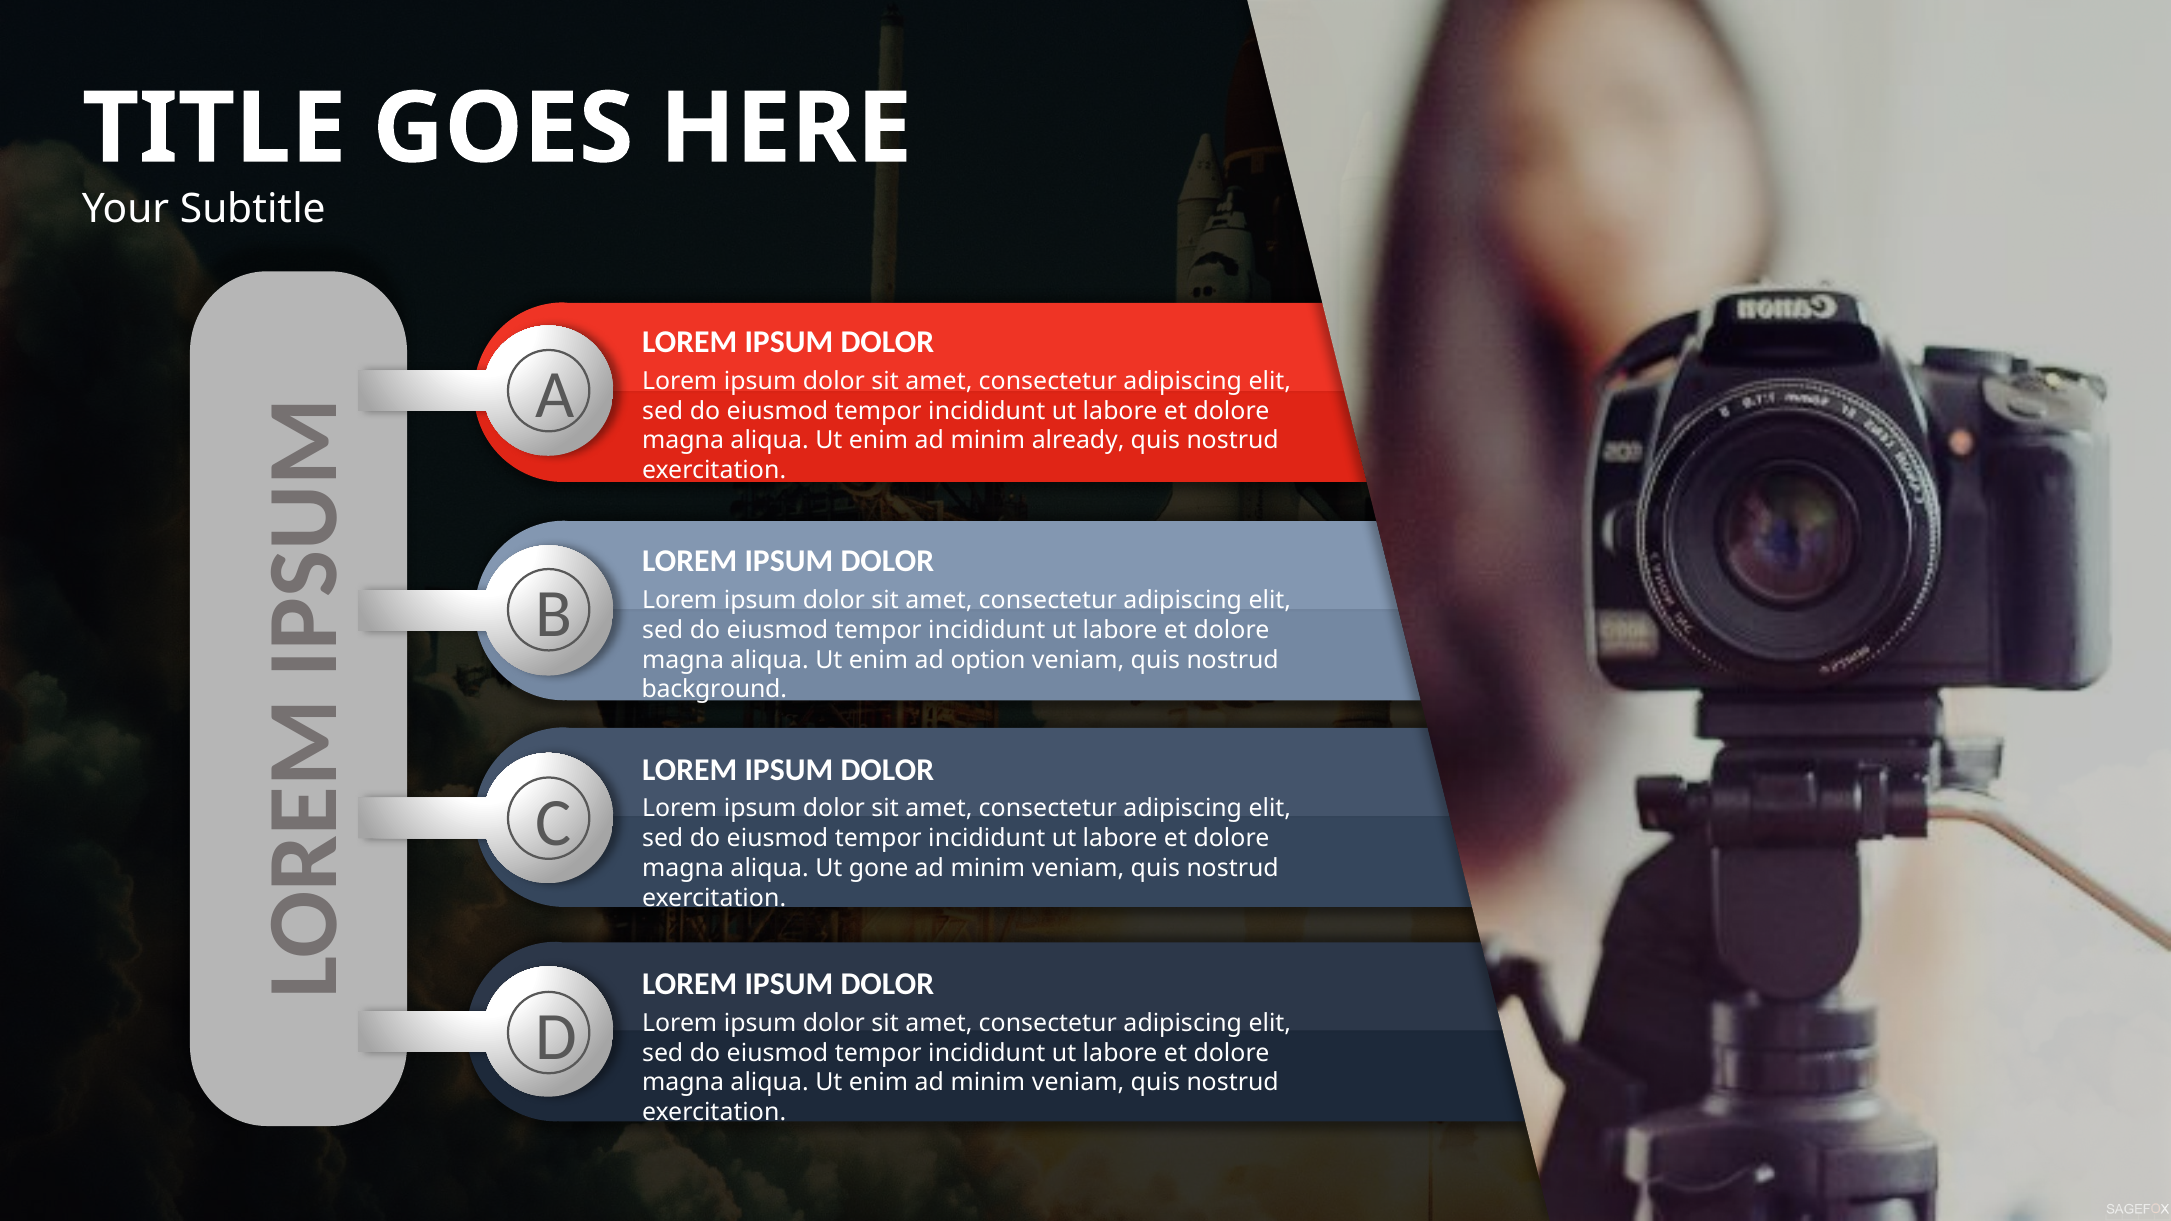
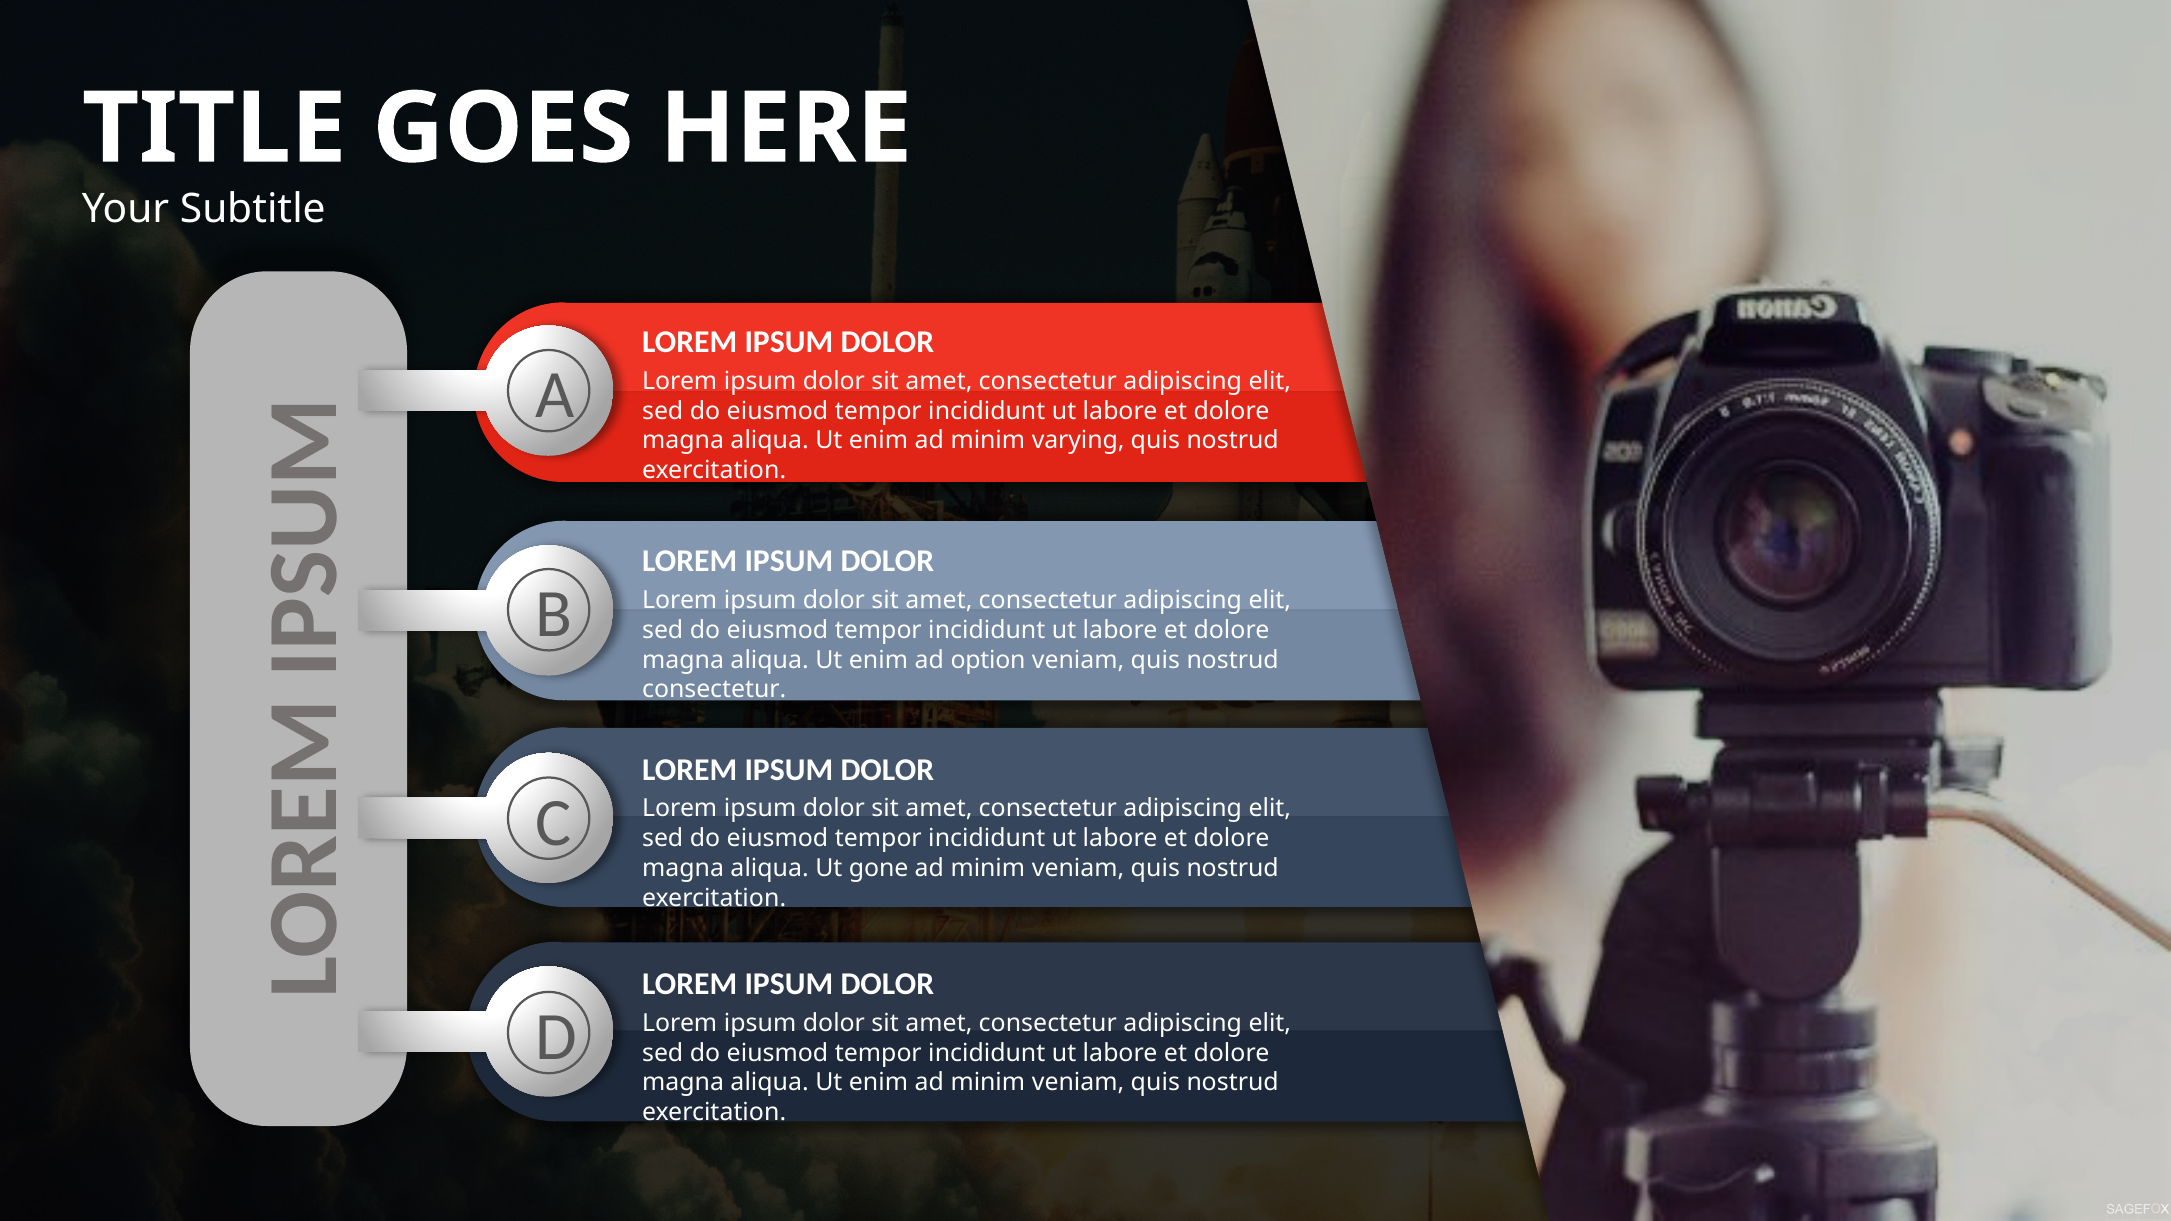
already: already -> varying
background at (714, 690): background -> consectetur
